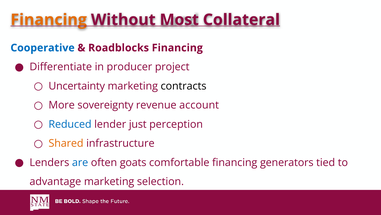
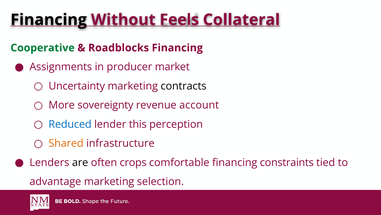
Financing at (49, 20) colour: orange -> black
Most: Most -> Feels
Cooperative colour: blue -> green
Differentiate: Differentiate -> Assignments
project: project -> market
just: just -> this
are colour: blue -> black
goats: goats -> crops
generators: generators -> constraints
